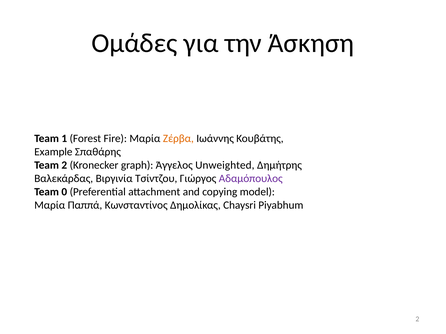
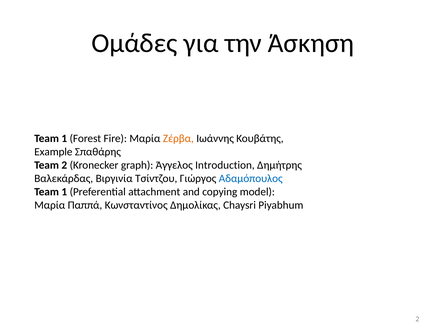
Unweighted: Unweighted -> Introduction
Αδαμόπουλος colour: purple -> blue
0 at (64, 192): 0 -> 1
